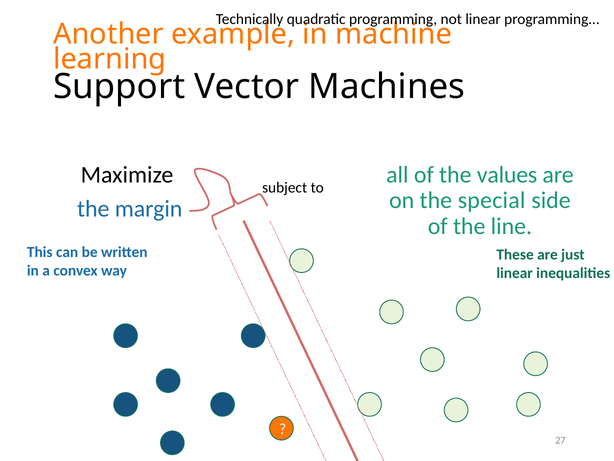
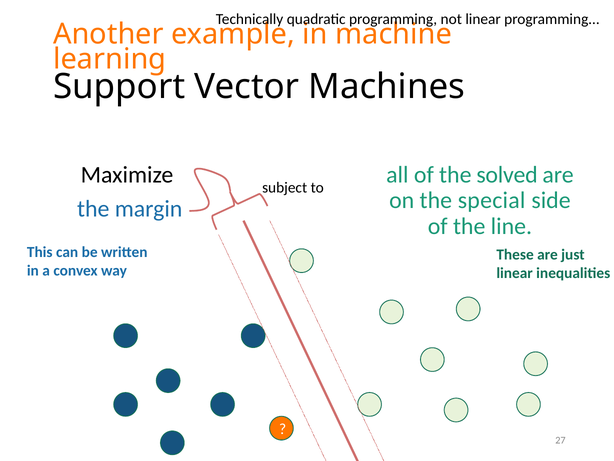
values: values -> solved
